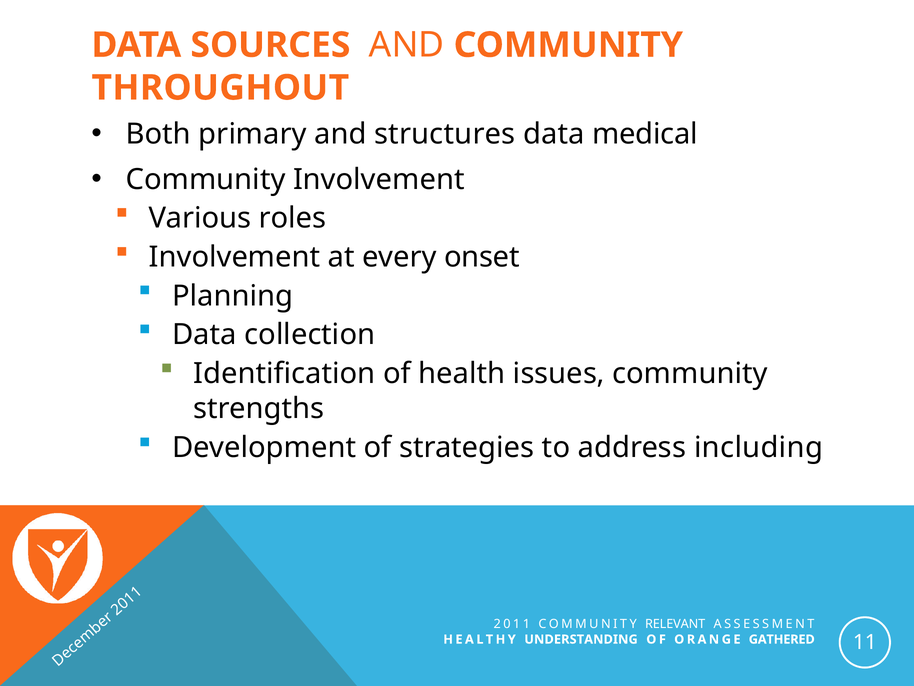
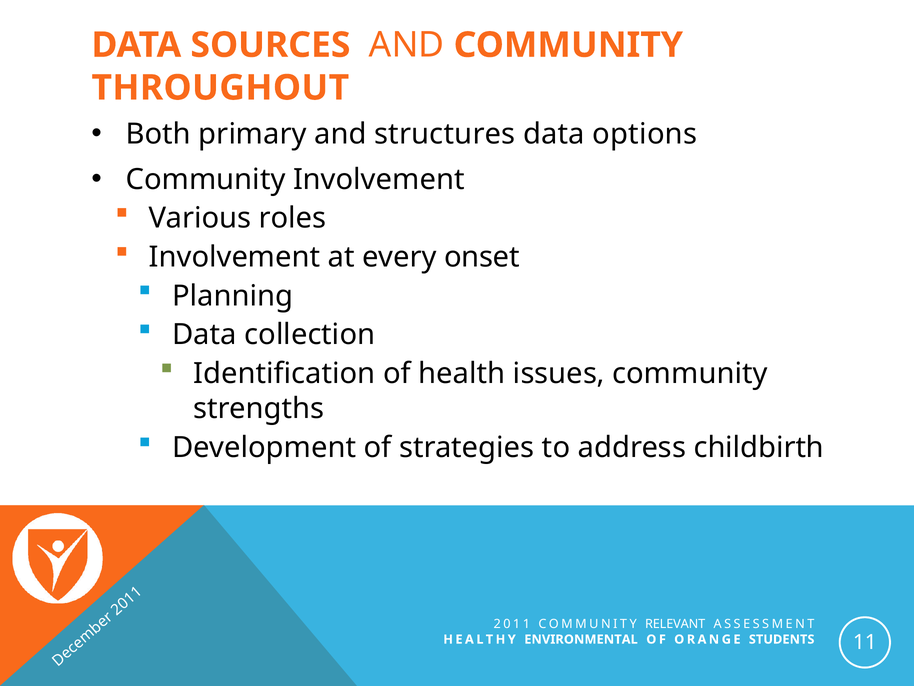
medical: medical -> options
including: including -> childbirth
UNDERSTANDING: UNDERSTANDING -> ENVIRONMENTAL
GATHERED: GATHERED -> STUDENTS
